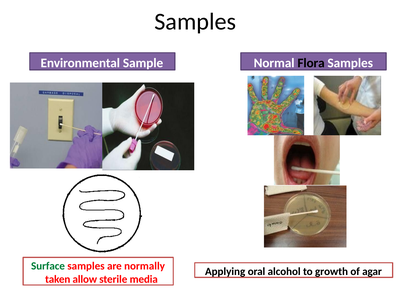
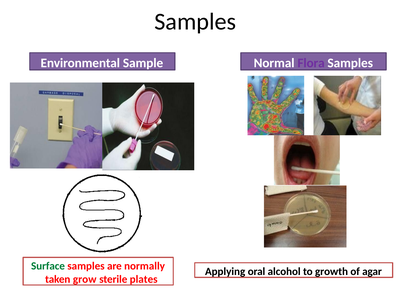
Flora colour: black -> purple
allow: allow -> grow
media: media -> plates
